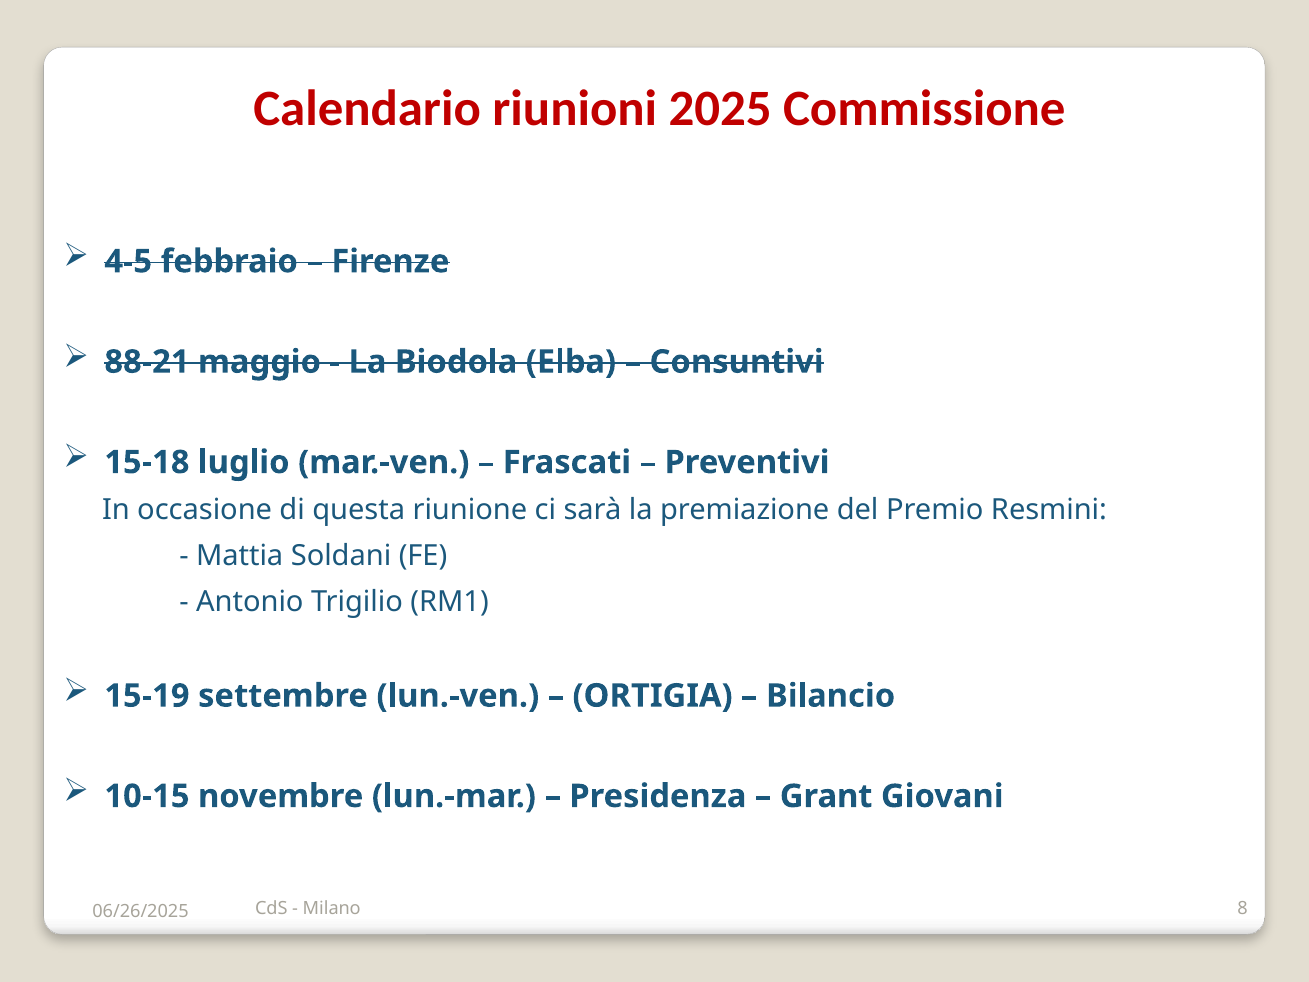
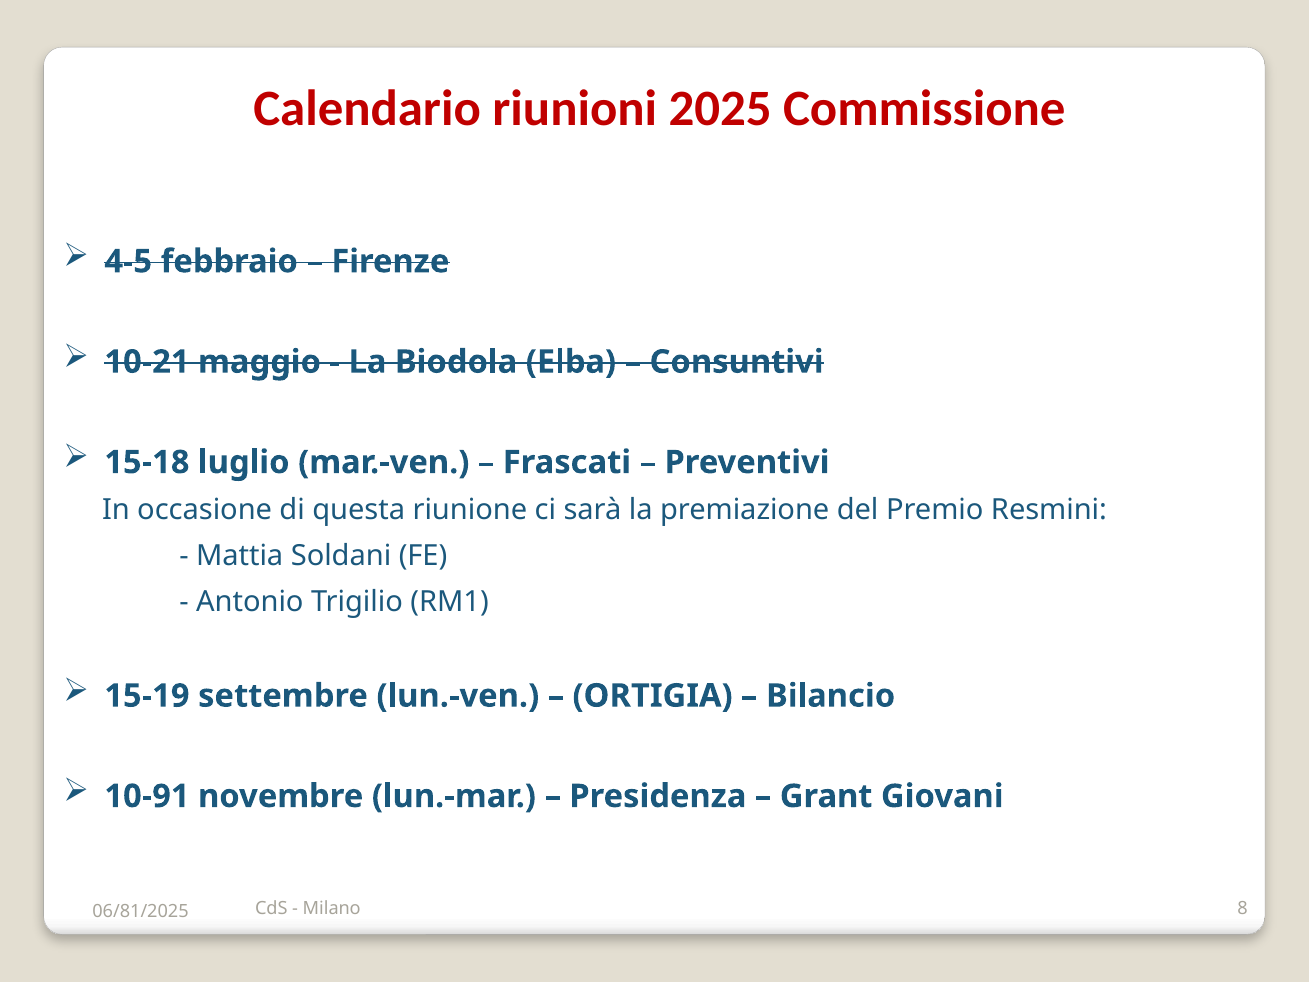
88-21: 88-21 -> 10-21
10-15: 10-15 -> 10-91
06/26/2025: 06/26/2025 -> 06/81/2025
